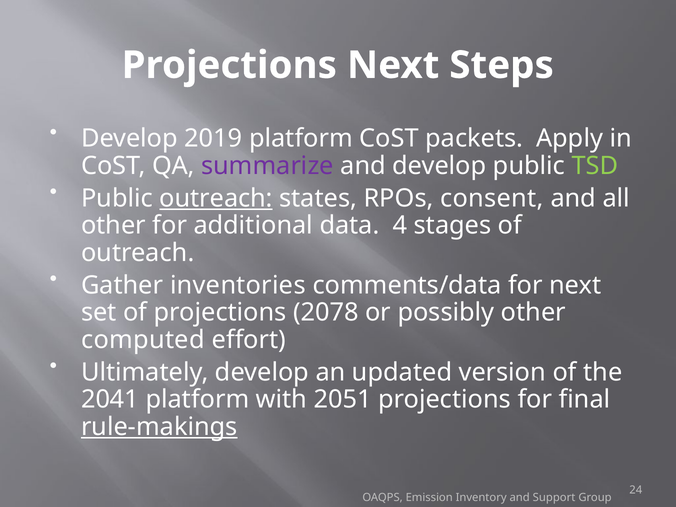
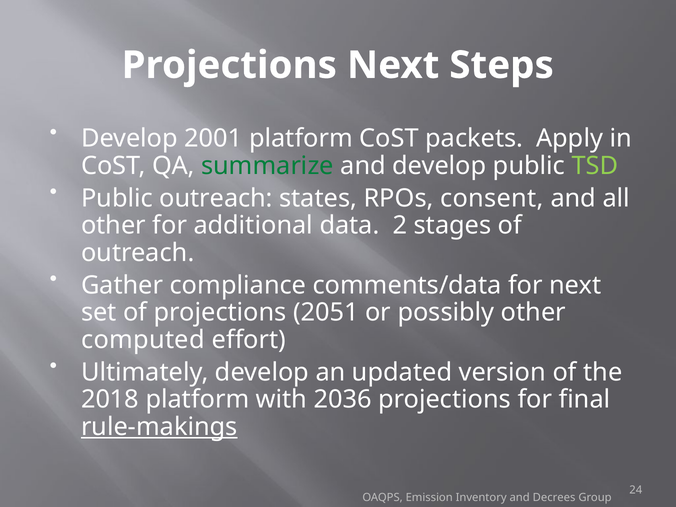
2019: 2019 -> 2001
summarize colour: purple -> green
outreach at (216, 198) underline: present -> none
4: 4 -> 2
inventories: inventories -> compliance
2078: 2078 -> 2051
2041: 2041 -> 2018
2051: 2051 -> 2036
Support: Support -> Decrees
